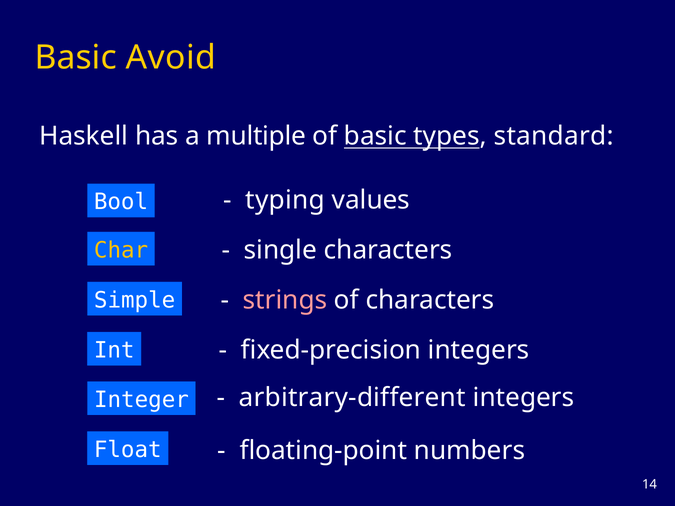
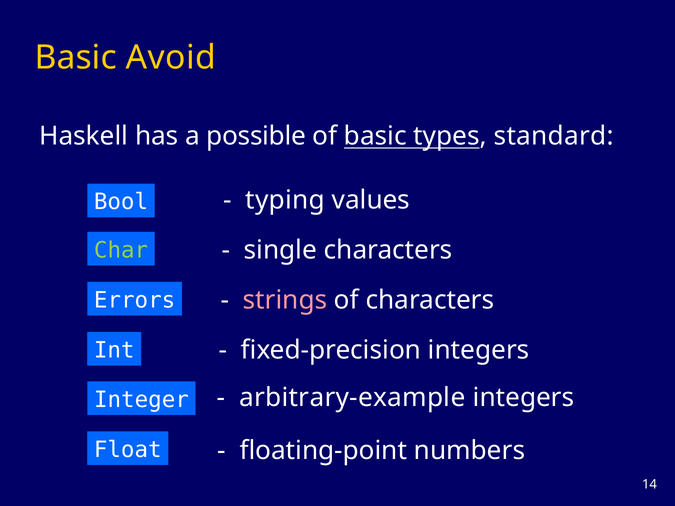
multiple: multiple -> possible
Char colour: yellow -> light green
Simple: Simple -> Errors
arbitrary-different: arbitrary-different -> arbitrary-example
